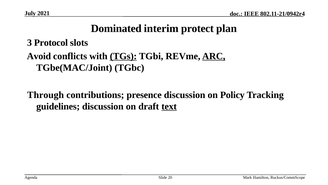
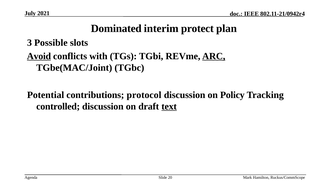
Protocol: Protocol -> Possible
Avoid underline: none -> present
TGs underline: present -> none
Through: Through -> Potential
presence: presence -> protocol
guidelines: guidelines -> controlled
